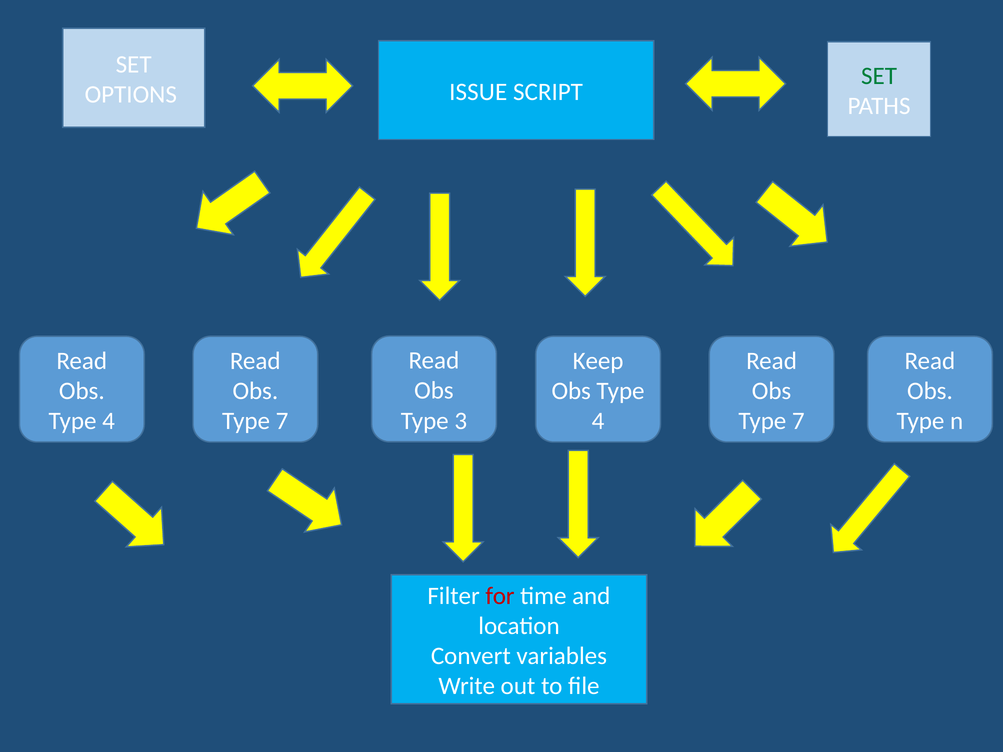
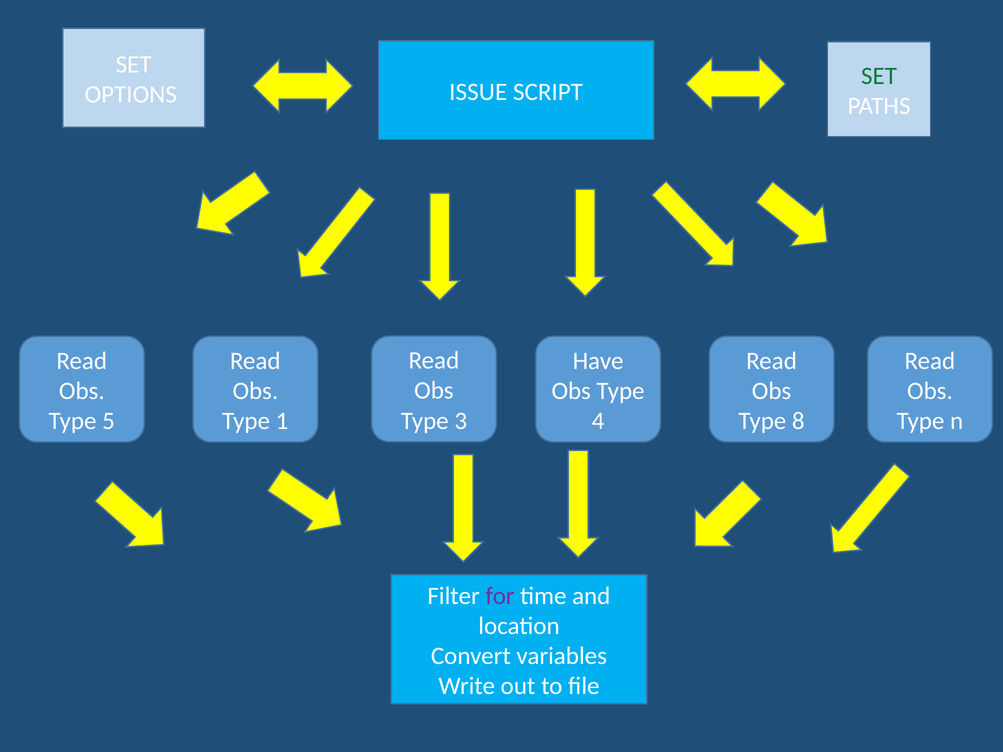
Keep: Keep -> Have
4 at (109, 421): 4 -> 5
7 at (282, 421): 7 -> 1
7 at (798, 421): 7 -> 8
for colour: red -> purple
